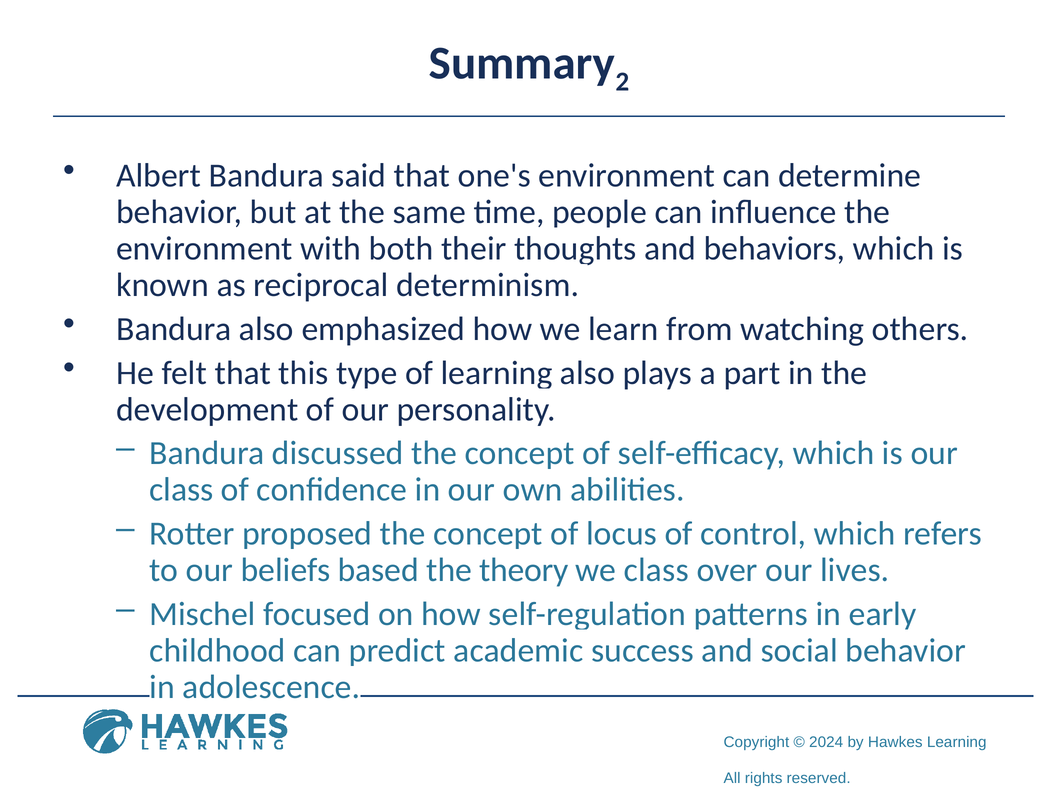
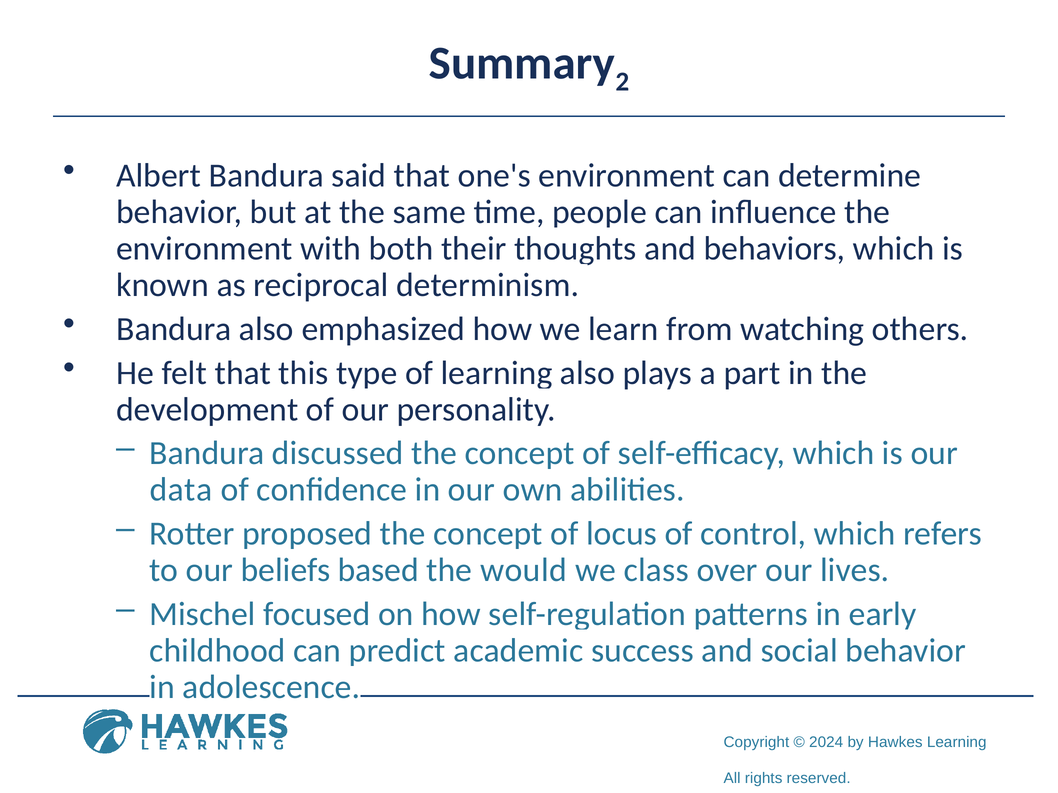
class at (181, 490): class -> data
theory: theory -> would
